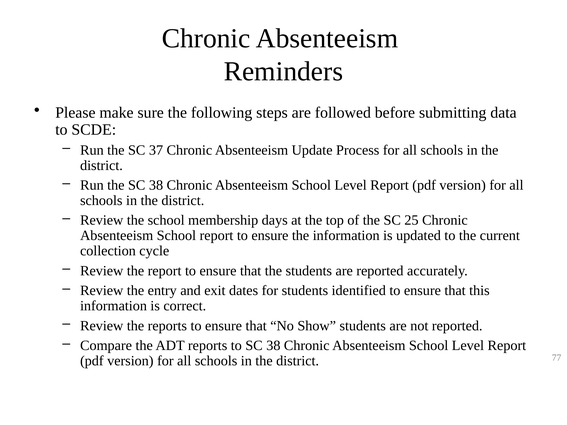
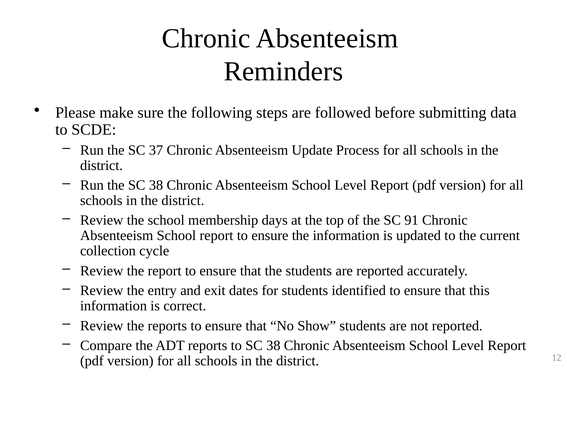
25: 25 -> 91
77: 77 -> 12
